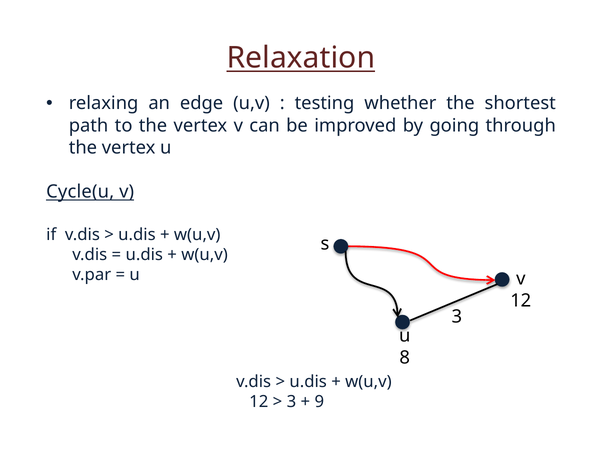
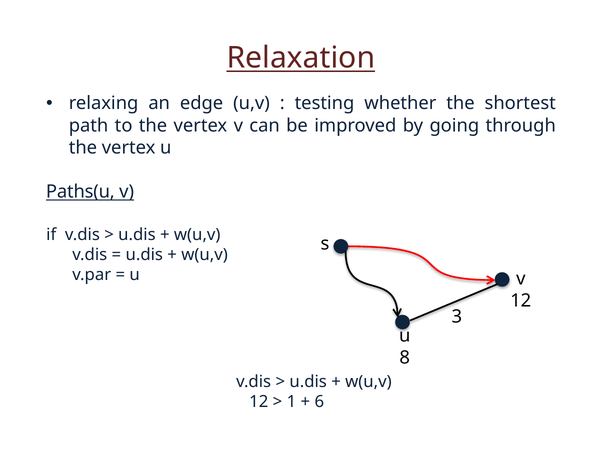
Cycle(u: Cycle(u -> Paths(u
3 at (291, 402): 3 -> 1
9: 9 -> 6
